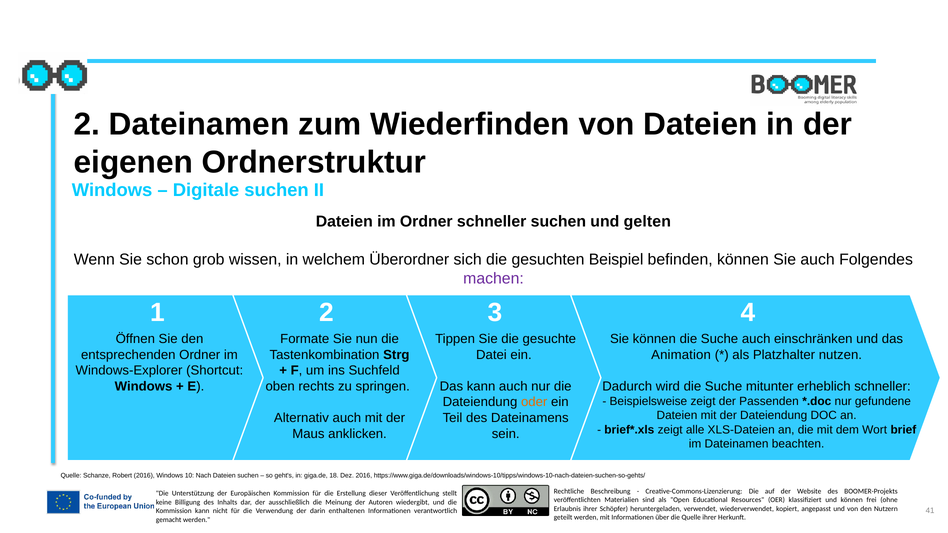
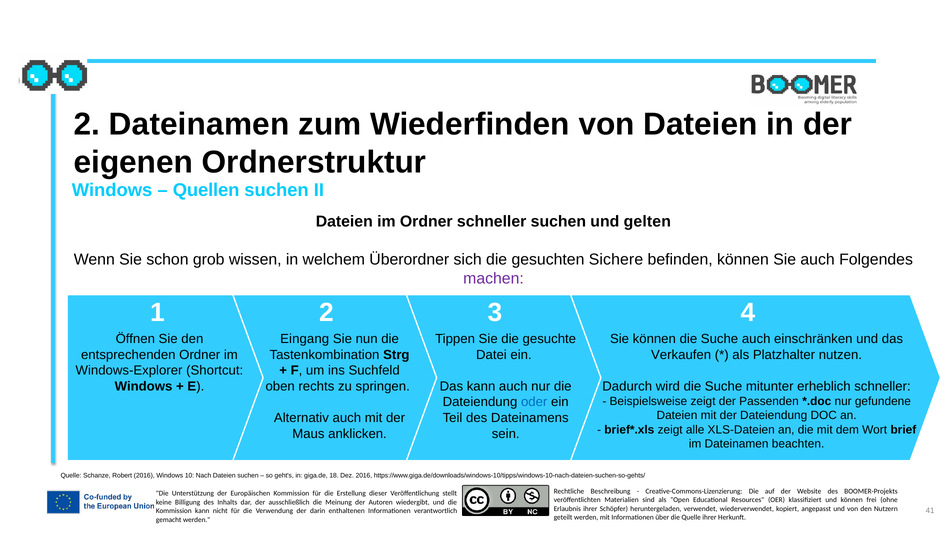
Digitale: Digitale -> Quellen
Beispiel: Beispiel -> Sichere
Formate: Formate -> Eingang
Animation: Animation -> Verkaufen
oder colour: orange -> blue
